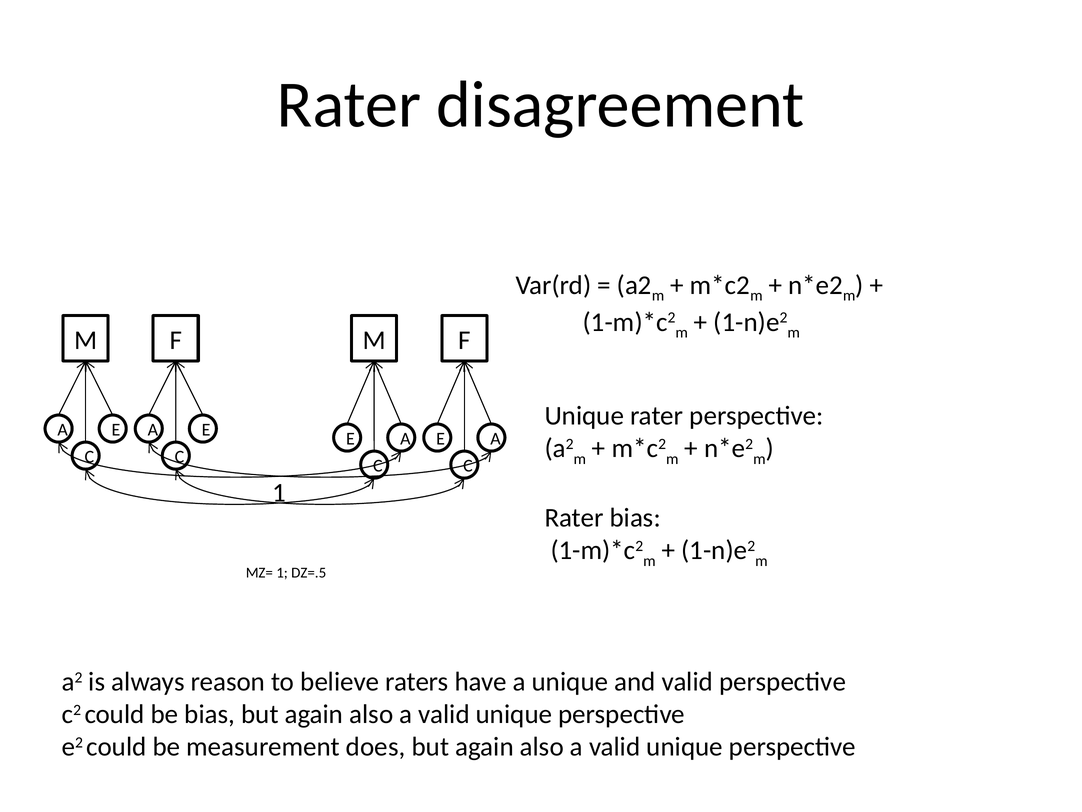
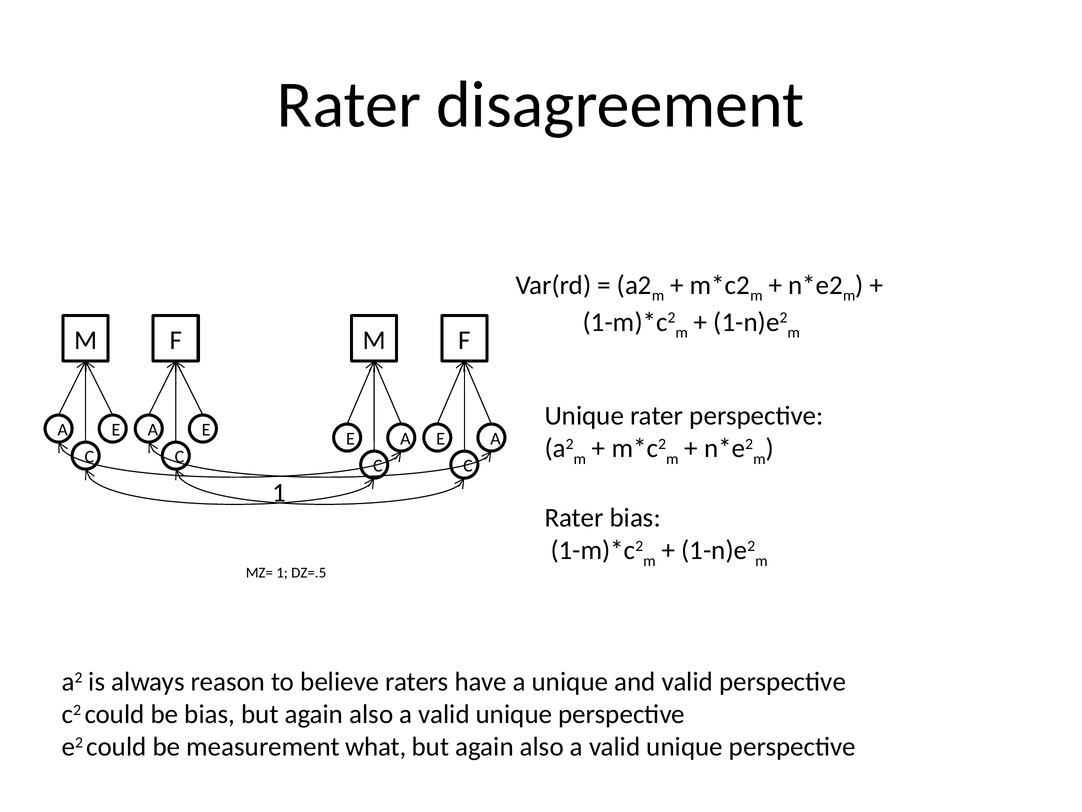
does: does -> what
